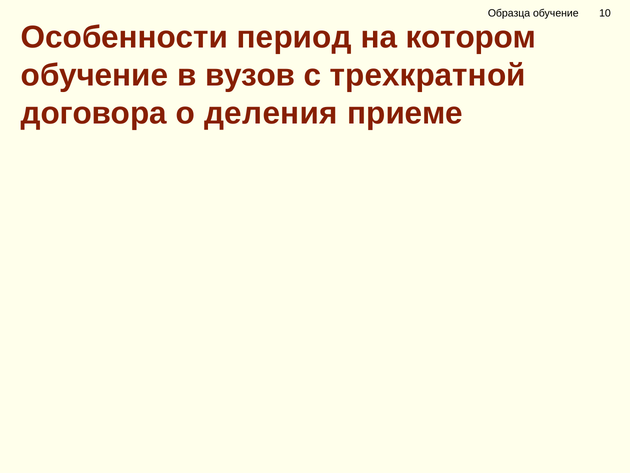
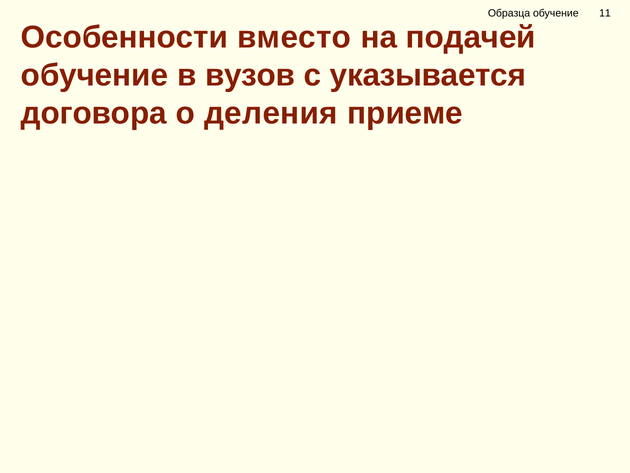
10: 10 -> 11
период: период -> вместо
котором: котором -> подачей
трехкратной: трехкратной -> указывается
